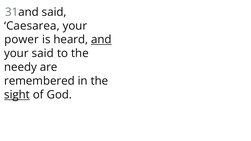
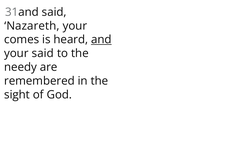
Caesarea: Caesarea -> Nazareth
power: power -> comes
sight underline: present -> none
